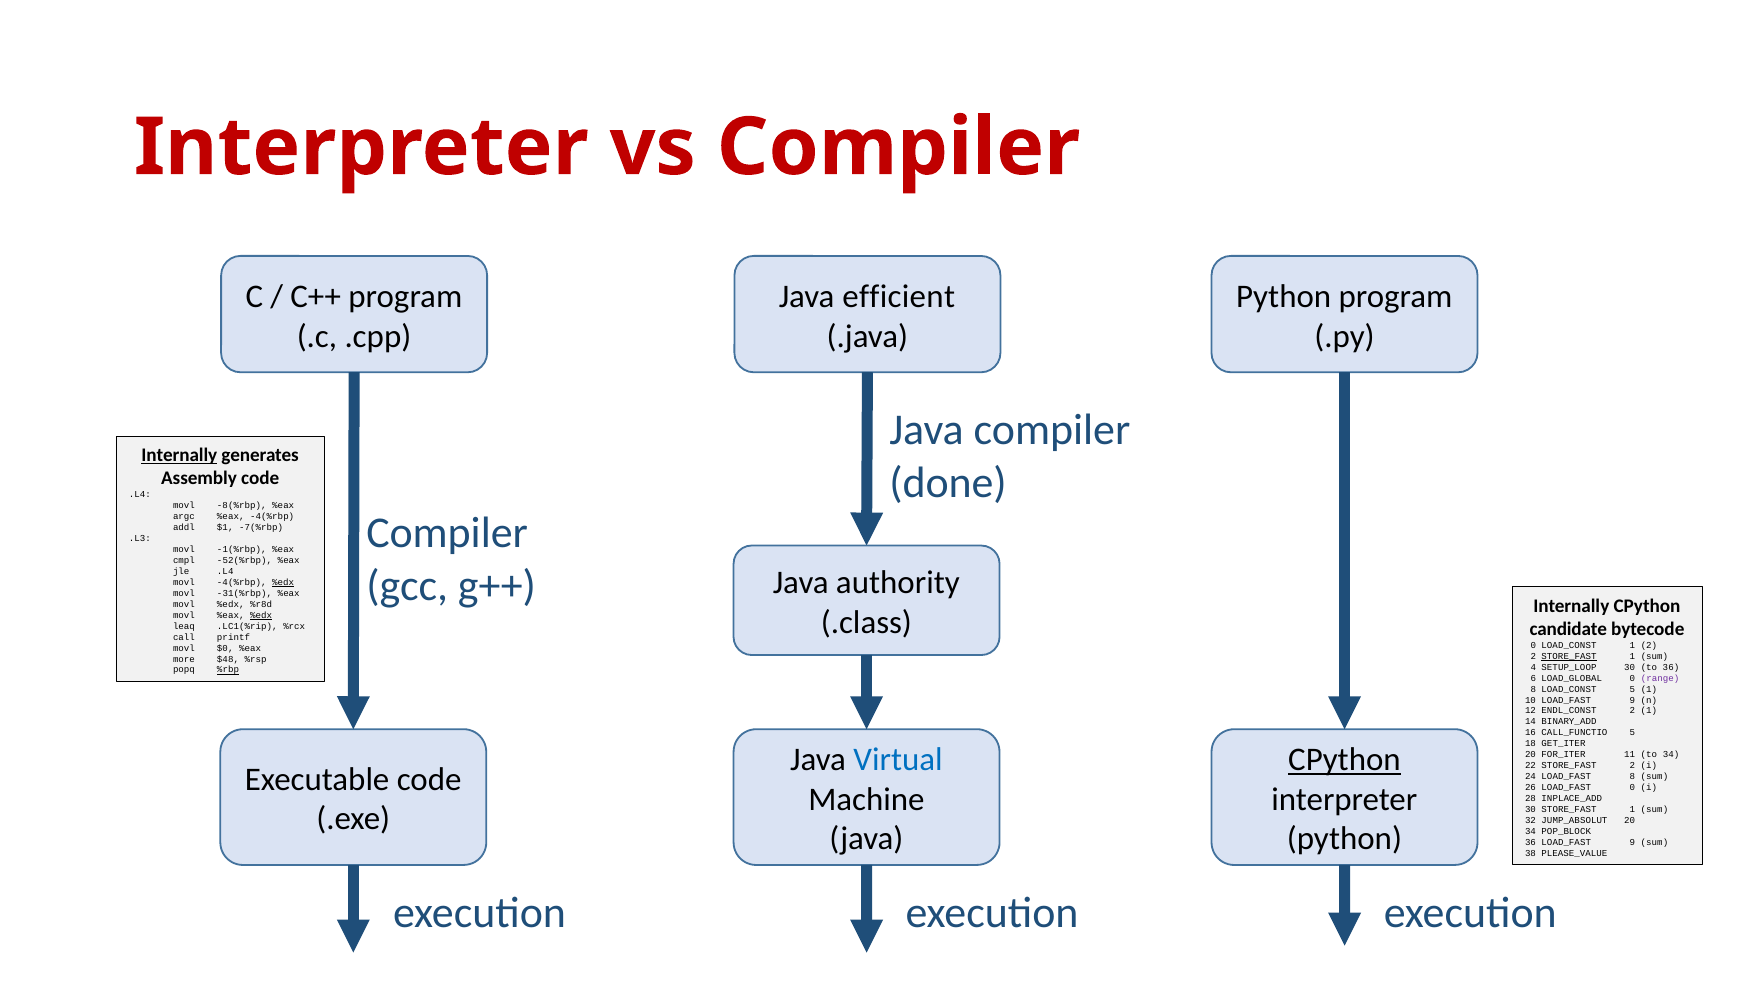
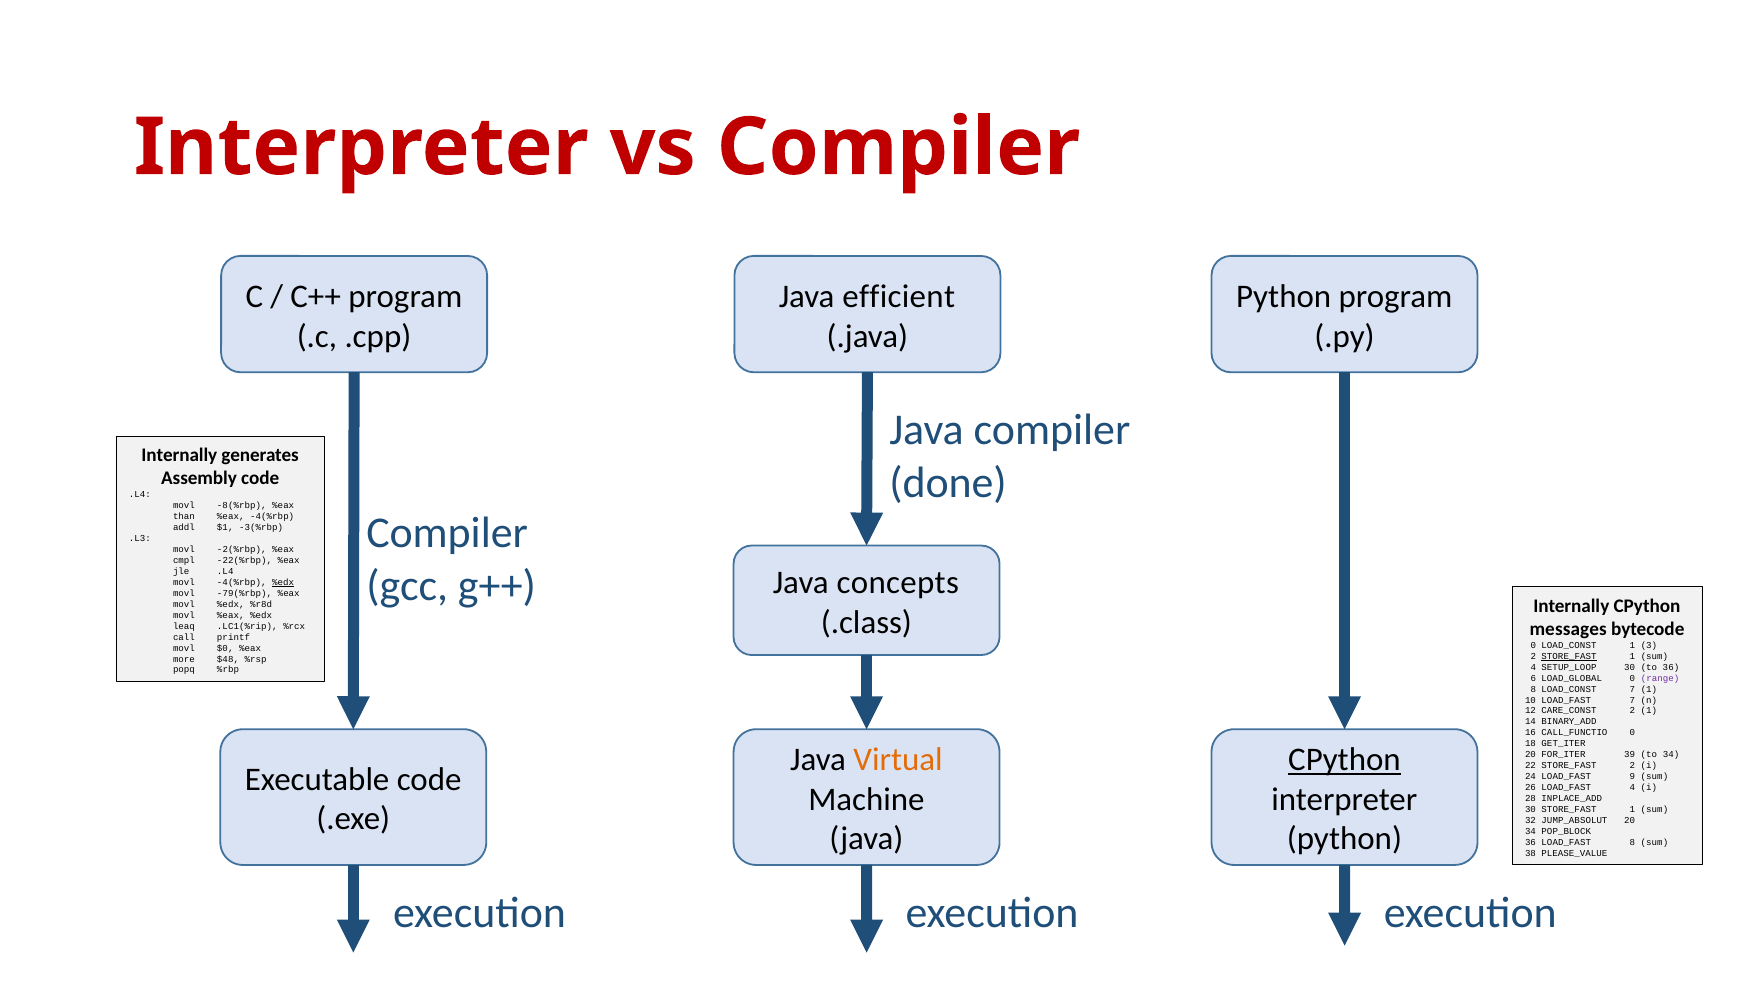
Internally at (179, 455) underline: present -> none
argc: argc -> than
-7(%rbp: -7(%rbp -> -3(%rbp
-1(%rbp: -1(%rbp -> -2(%rbp
-52(%rbp: -52(%rbp -> -22(%rbp
authority: authority -> concepts
-31(%rbp: -31(%rbp -> -79(%rbp
%edx at (261, 615) underline: present -> none
candidate: candidate -> messages
1 2: 2 -> 3
%rbp underline: present -> none
LOAD_CONST 5: 5 -> 7
10 LOAD_FAST 9: 9 -> 7
ENDL_CONST: ENDL_CONST -> CARE_CONST
CALL_FUNCTIO 5: 5 -> 0
Virtual colour: blue -> orange
11: 11 -> 39
LOAD_FAST 8: 8 -> 9
LOAD_FAST 0: 0 -> 4
36 LOAD_FAST 9: 9 -> 8
